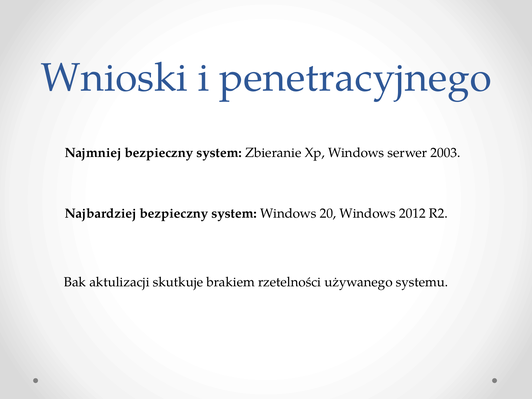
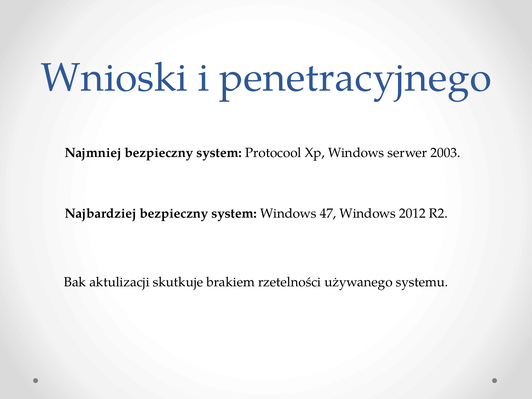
Zbieranie: Zbieranie -> Protocool
20: 20 -> 47
